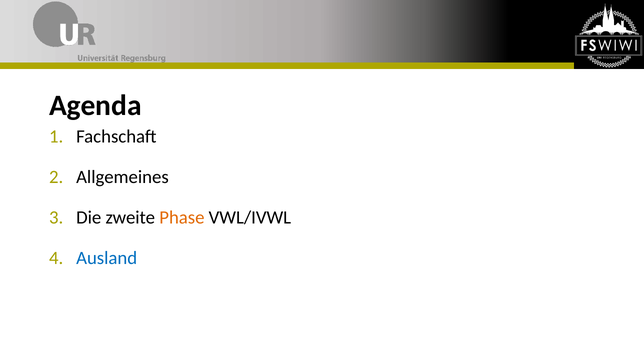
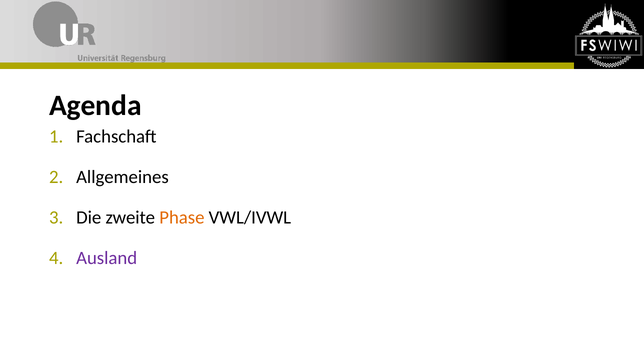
Ausland colour: blue -> purple
